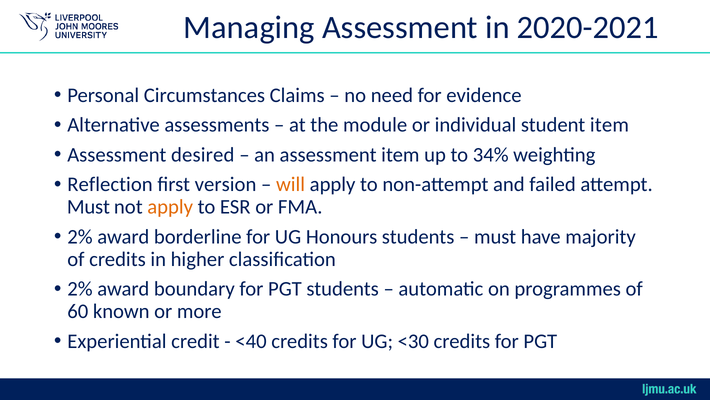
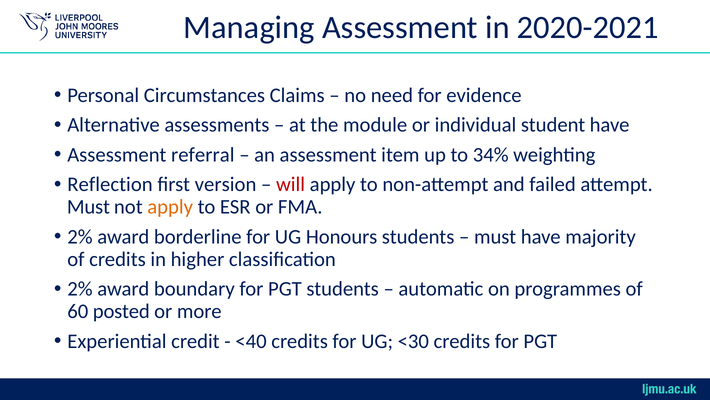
student item: item -> have
desired: desired -> referral
will colour: orange -> red
known: known -> posted
